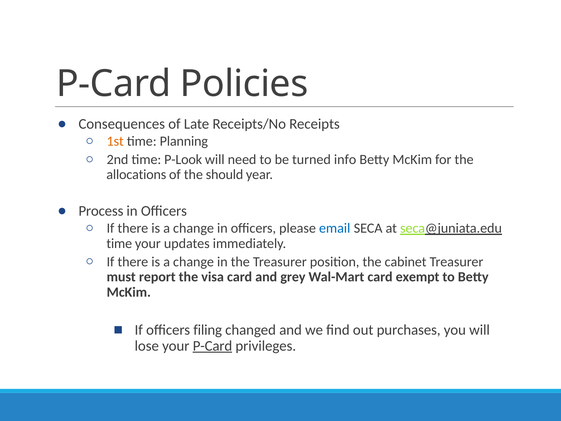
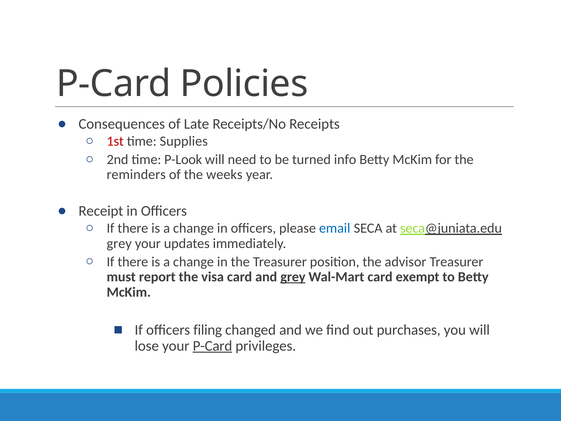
1st colour: orange -> red
Planning: Planning -> Supplies
allocations: allocations -> reminders
should: should -> weeks
Process: Process -> Receipt
time at (119, 243): time -> grey
cabinet: cabinet -> advisor
grey at (293, 277) underline: none -> present
